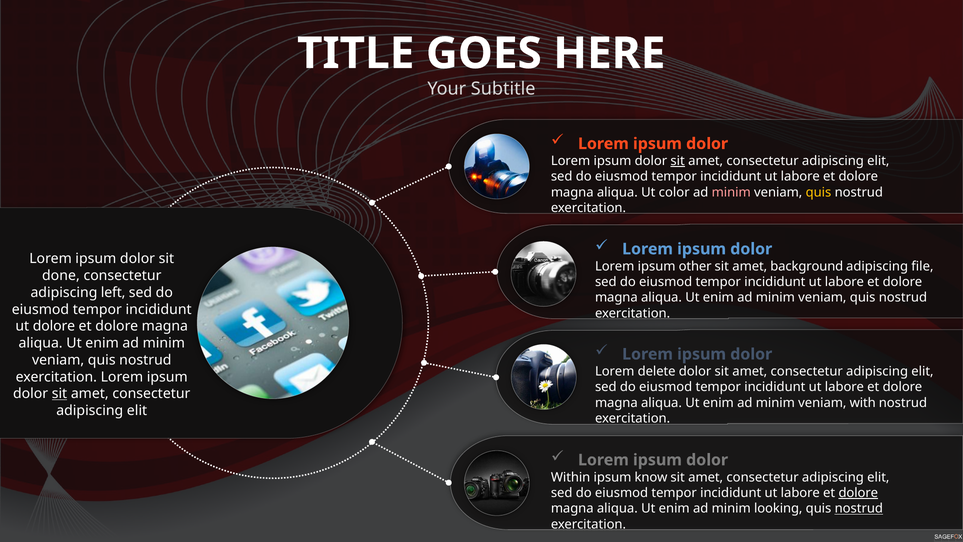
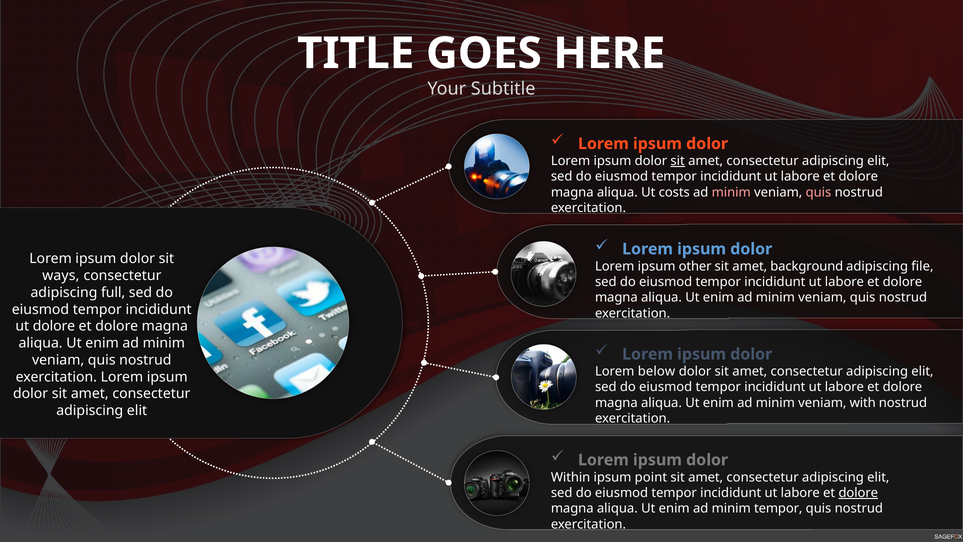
color: color -> costs
quis at (819, 192) colour: yellow -> pink
done: done -> ways
left: left -> full
delete: delete -> below
sit at (59, 394) underline: present -> none
know: know -> point
minim looking: looking -> tempor
nostrud at (859, 508) underline: present -> none
